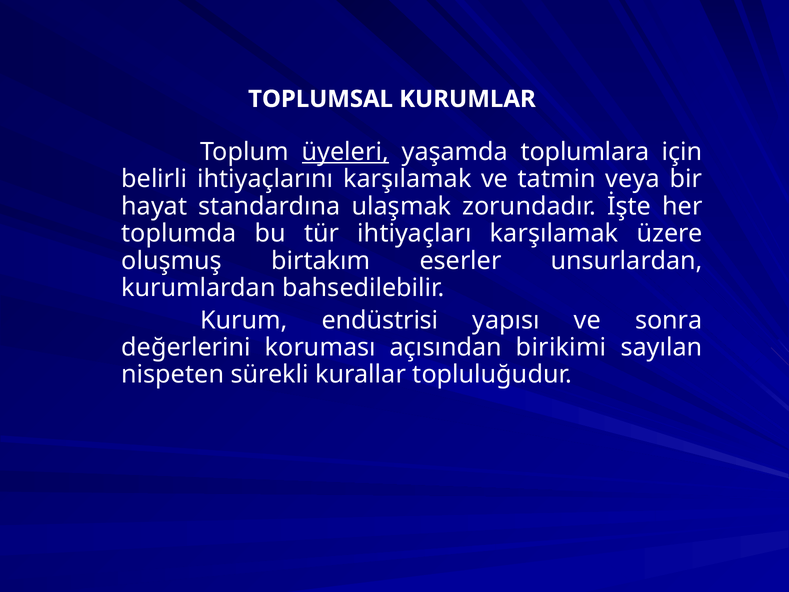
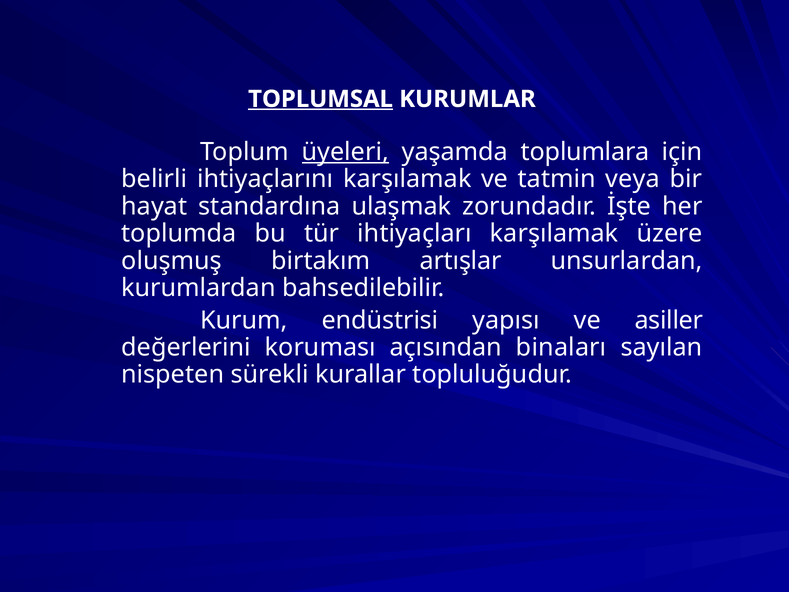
TOPLUMSAL underline: none -> present
eserler: eserler -> artışlar
sonra: sonra -> asiller
birikimi: birikimi -> binaları
